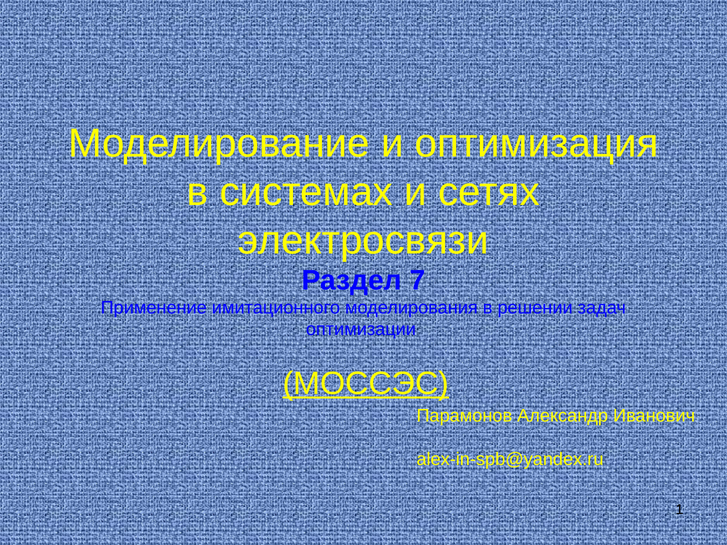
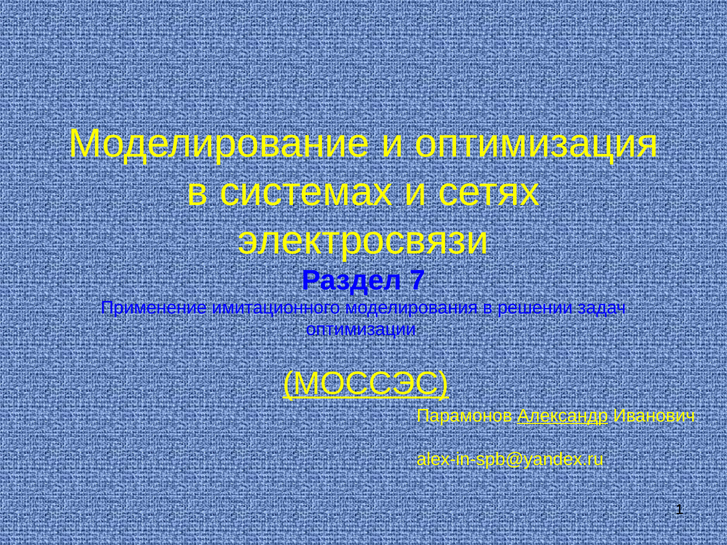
Александр underline: none -> present
